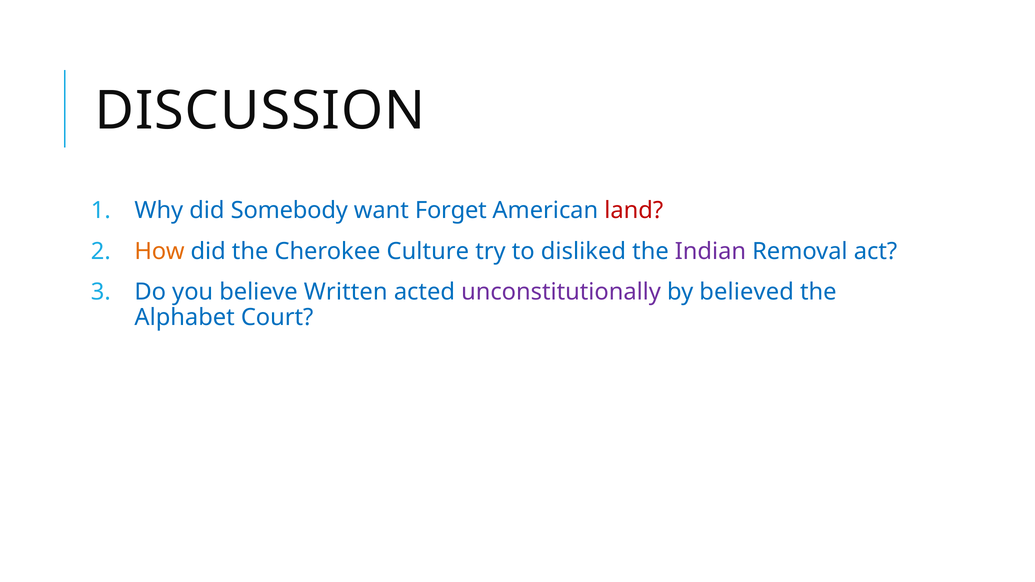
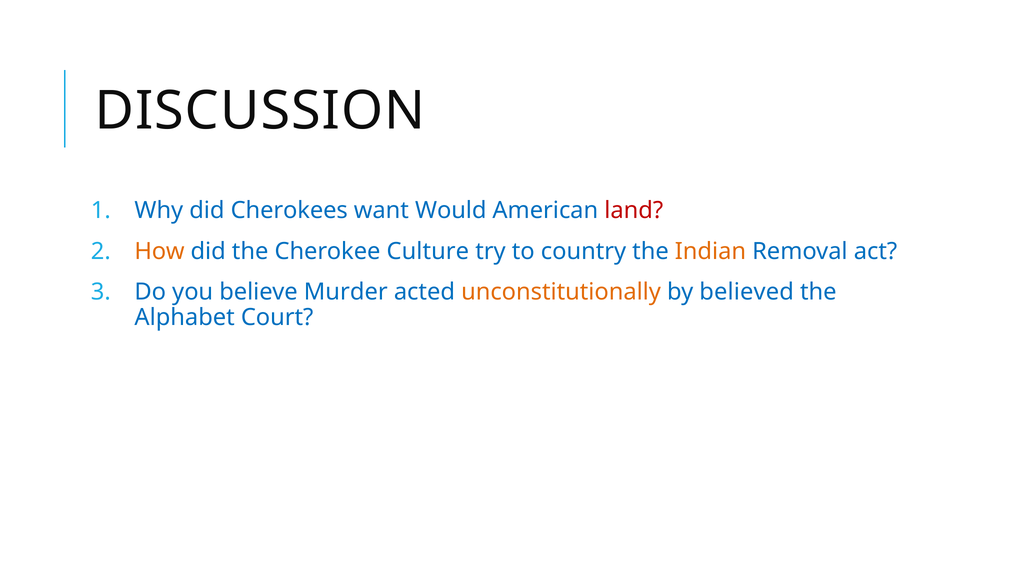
Somebody: Somebody -> Cherokees
Forget: Forget -> Would
disliked: disliked -> country
Indian colour: purple -> orange
Written: Written -> Murder
unconstitutionally colour: purple -> orange
